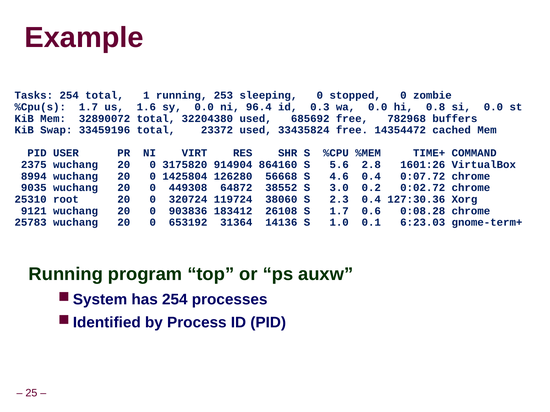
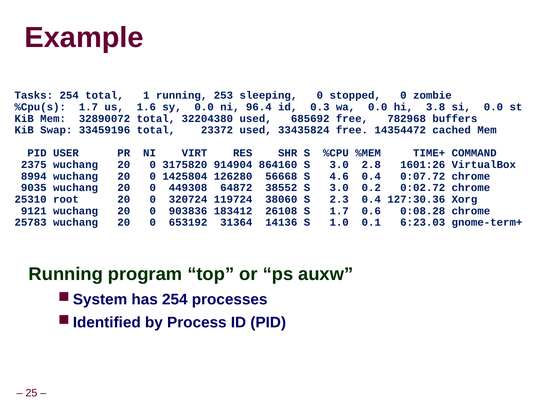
0.8: 0.8 -> 3.8
864160 S 5.6: 5.6 -> 3.0
